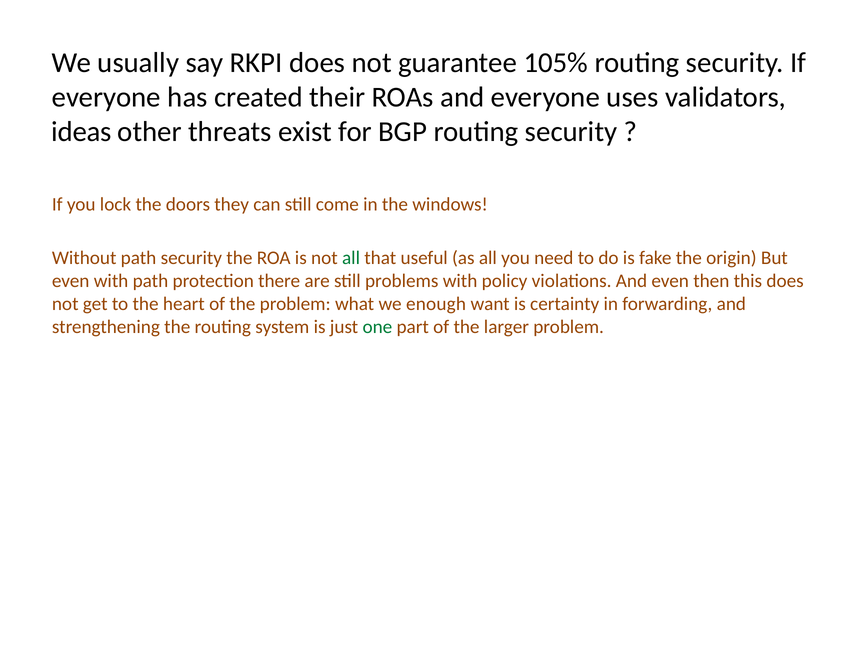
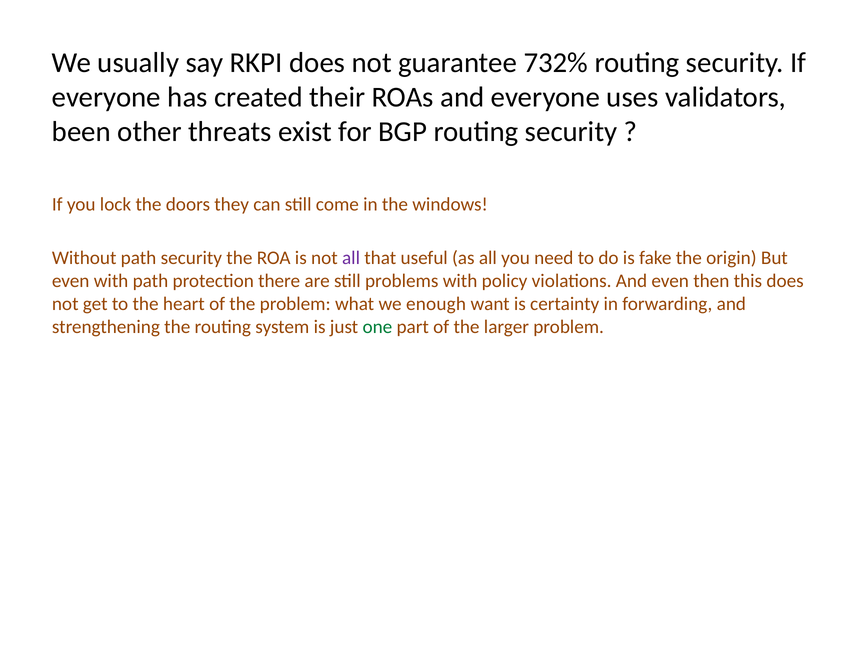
105%: 105% -> 732%
ideas: ideas -> been
all at (351, 258) colour: green -> purple
